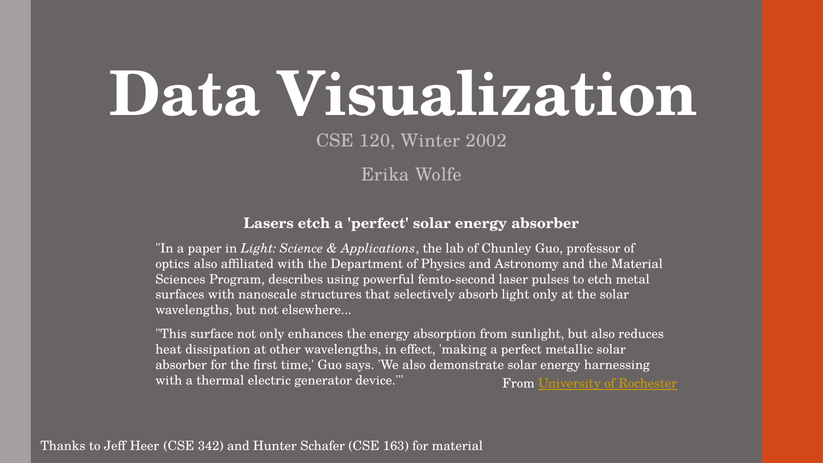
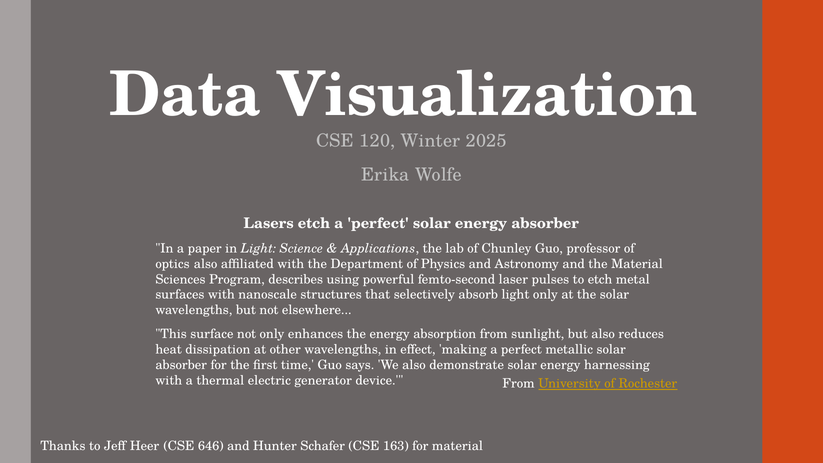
2002: 2002 -> 2025
342: 342 -> 646
